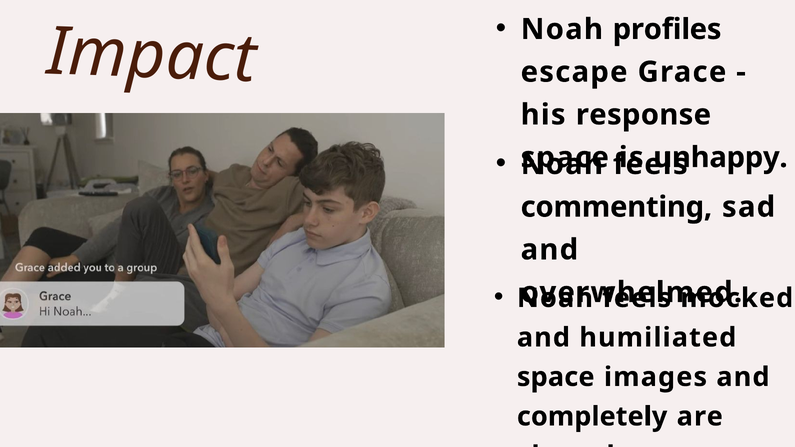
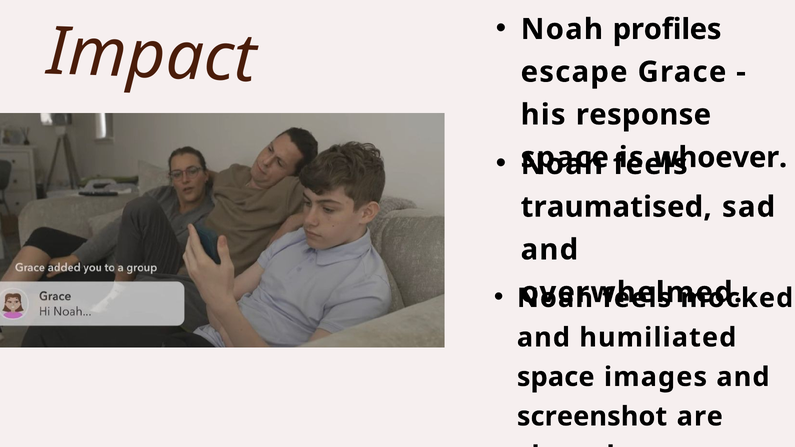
unhappy: unhappy -> whoever
commenting: commenting -> traumatised
completely: completely -> screenshot
